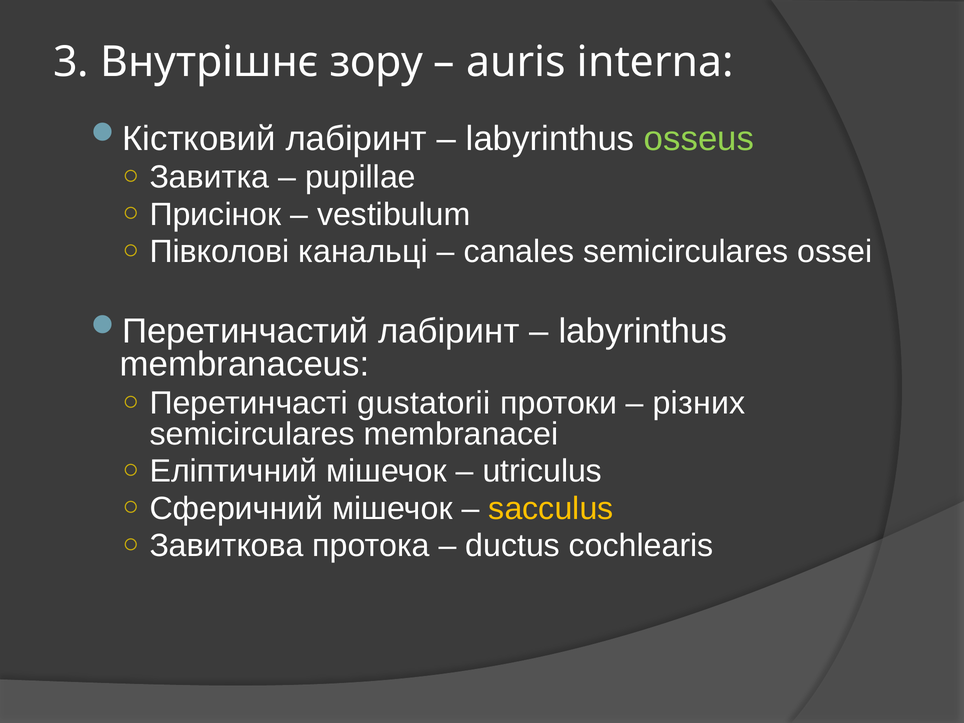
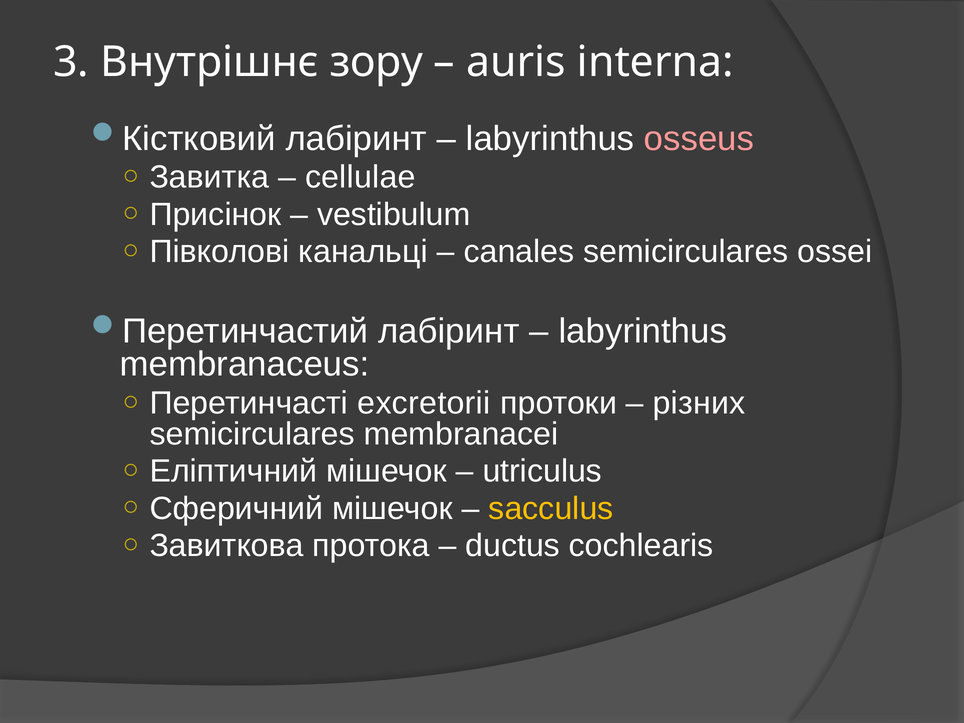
osseus colour: light green -> pink
pupillae: pupillae -> cellulae
gustatorii: gustatorii -> excretorii
